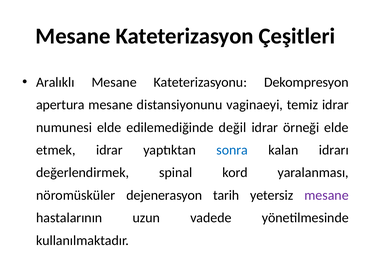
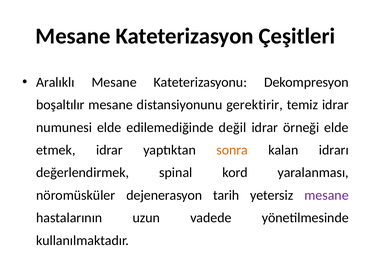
apertura: apertura -> boşaltılır
vaginaeyi: vaginaeyi -> gerektirir
sonra colour: blue -> orange
